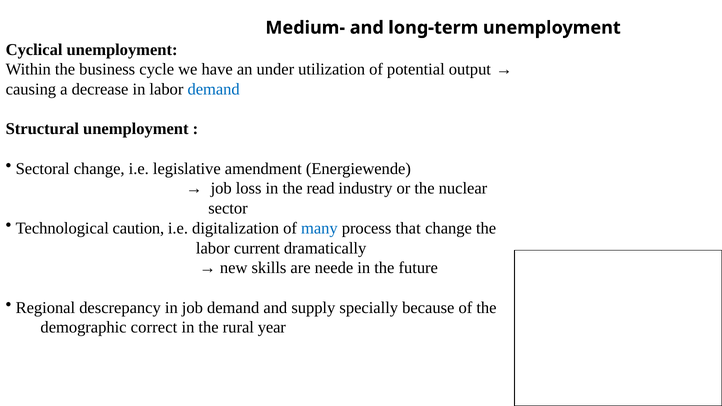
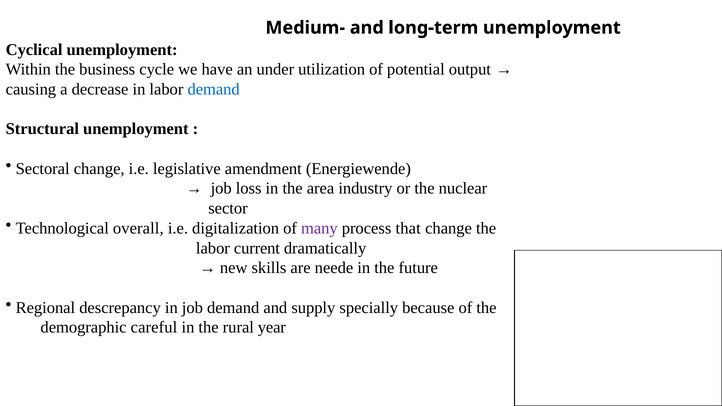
read: read -> area
caution: caution -> overall
many colour: blue -> purple
correct: correct -> careful
